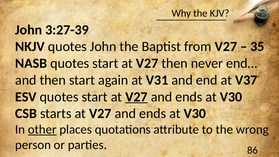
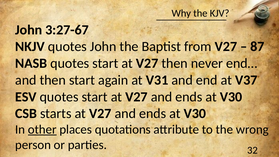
3:27-39: 3:27-39 -> 3:27-67
35: 35 -> 87
V27 at (136, 97) underline: present -> none
86: 86 -> 32
